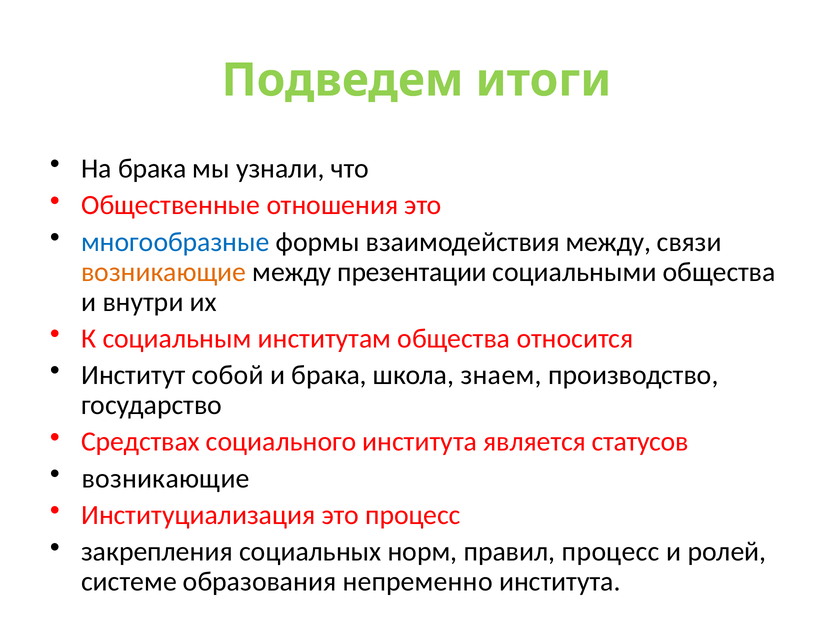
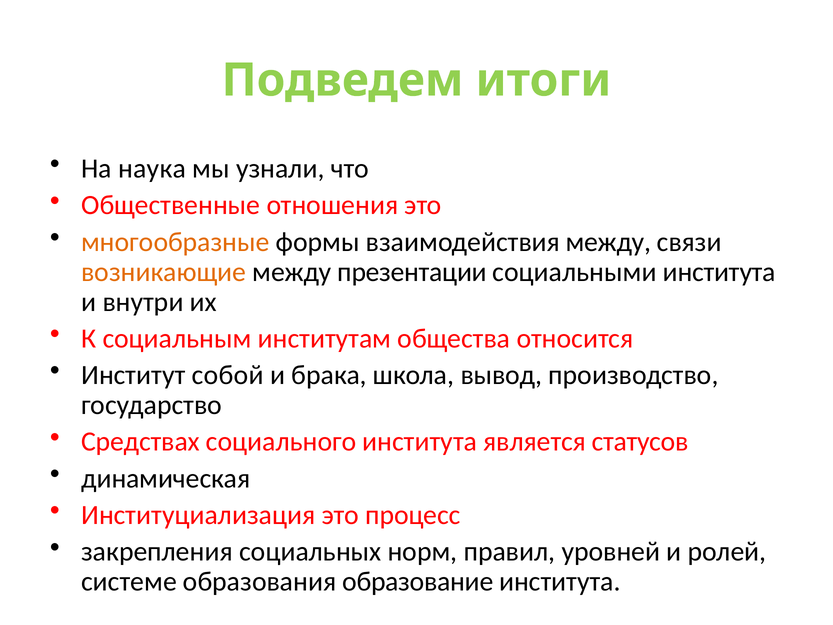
На брака: брака -> наука
многообразные colour: blue -> orange
социальными общества: общества -> института
знаем: знаем -> вывод
возникающие at (166, 478): возникающие -> динамическая
правил процесс: процесс -> уровней
непременно: непременно -> образование
